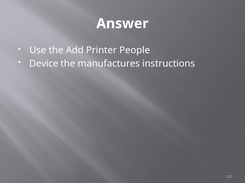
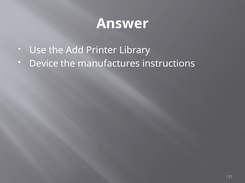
People: People -> Library
